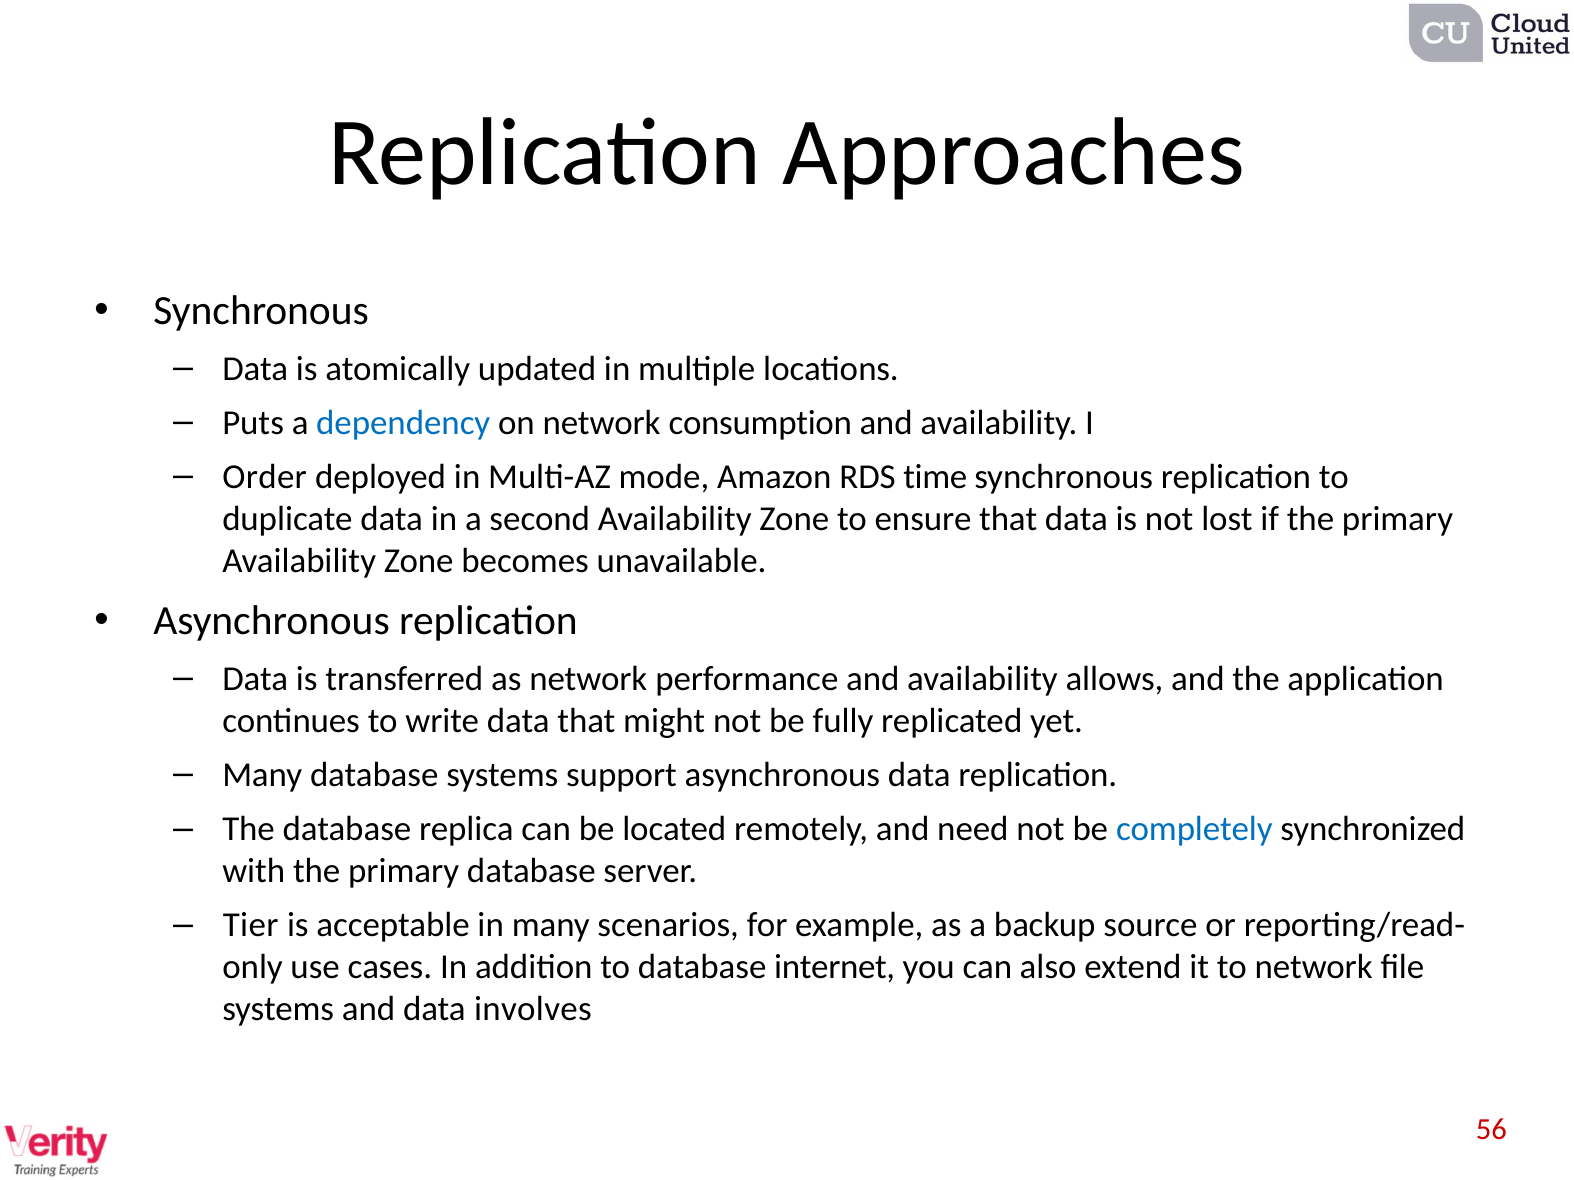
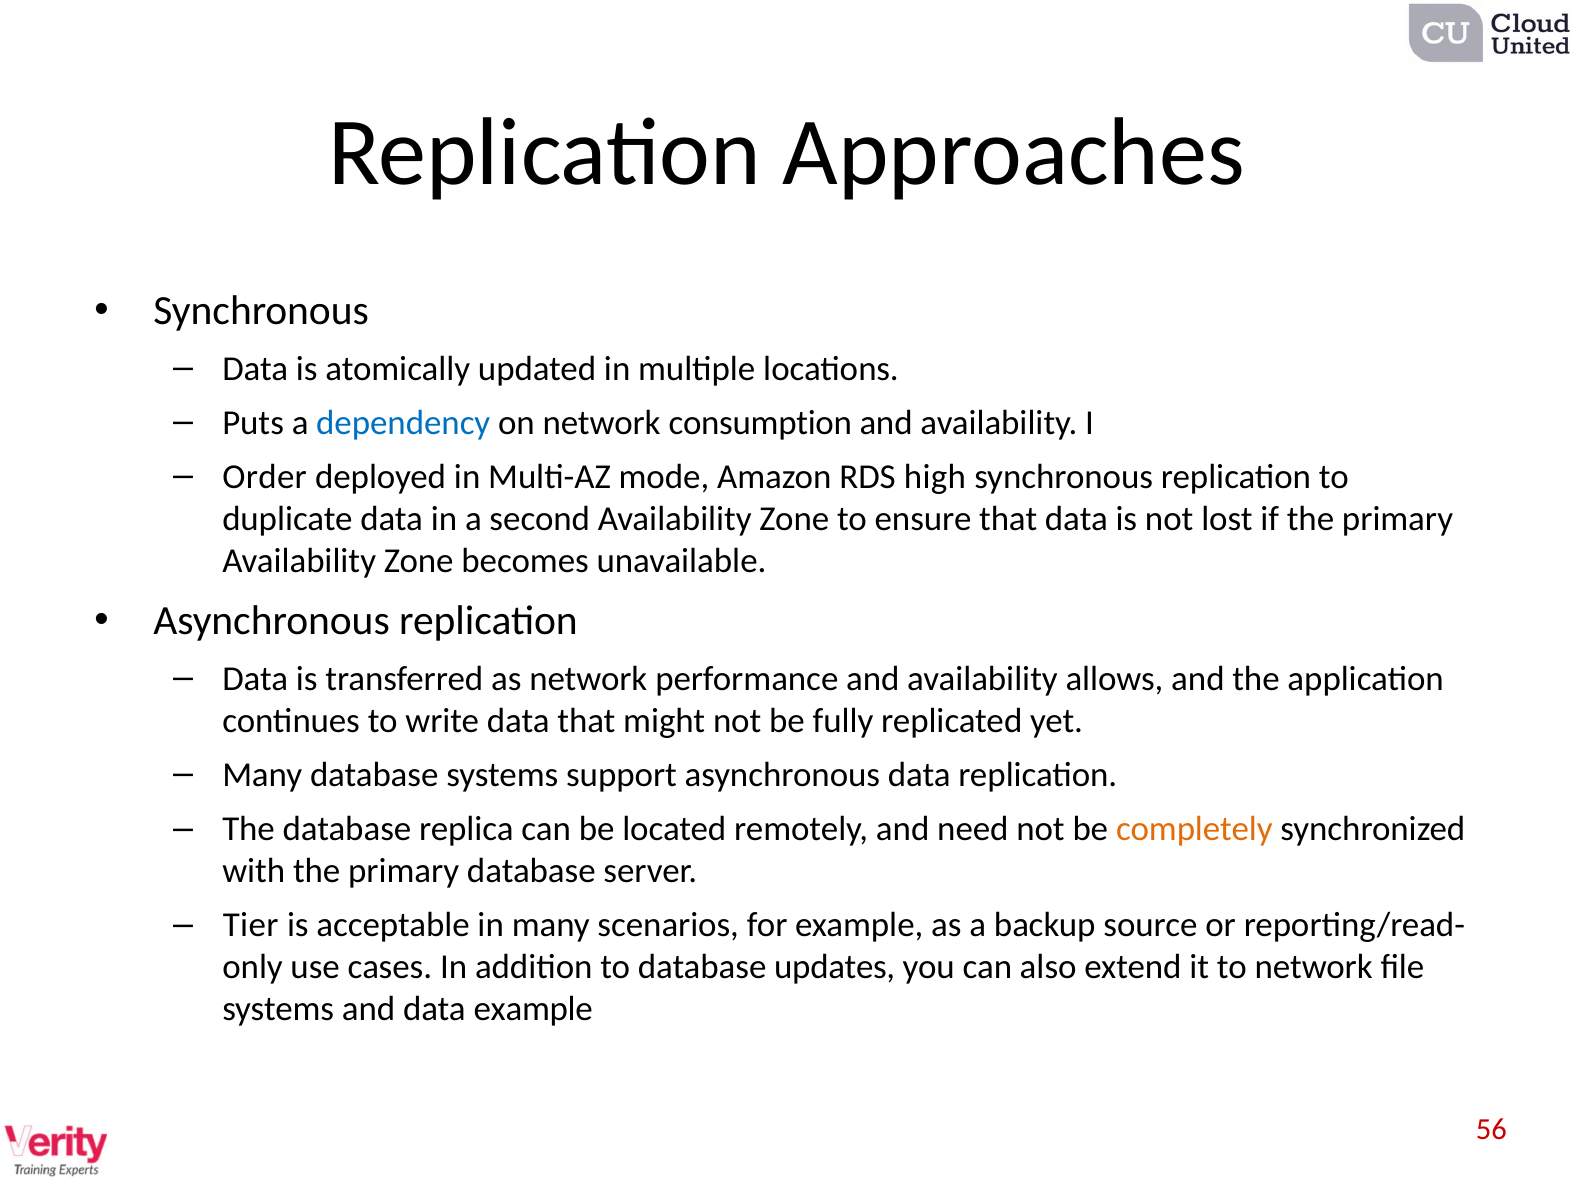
time: time -> high
completely colour: blue -> orange
internet: internet -> updates
data involves: involves -> example
